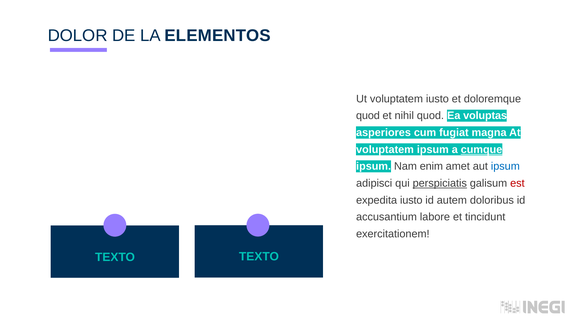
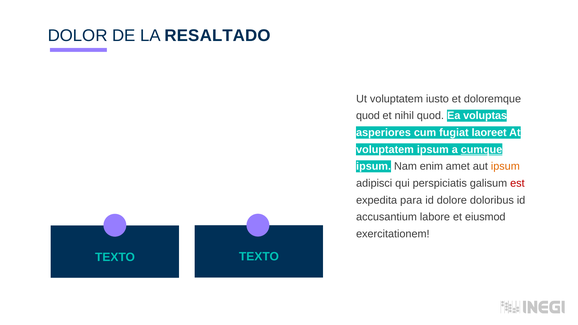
ELEMENTOS: ELEMENTOS -> RESALTADO
magna: magna -> laoreet
ipsum at (505, 166) colour: blue -> orange
perspiciatis underline: present -> none
expedita iusto: iusto -> para
autem: autem -> dolore
tincidunt: tincidunt -> eiusmod
